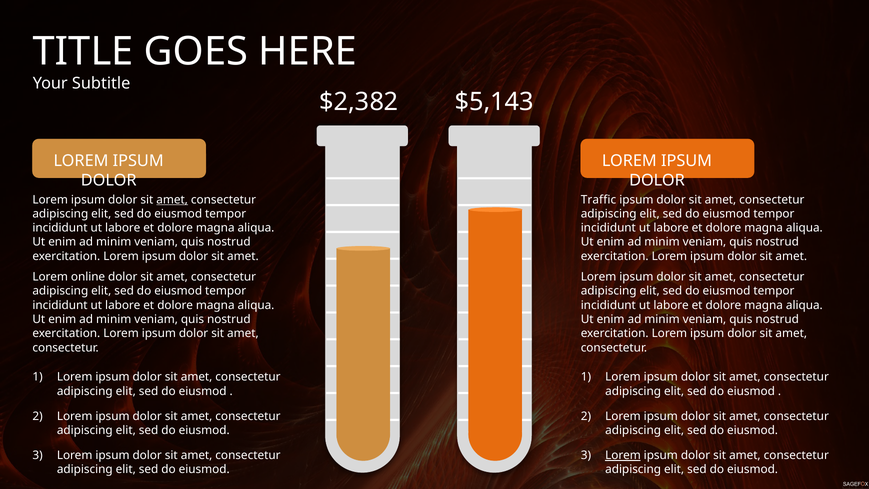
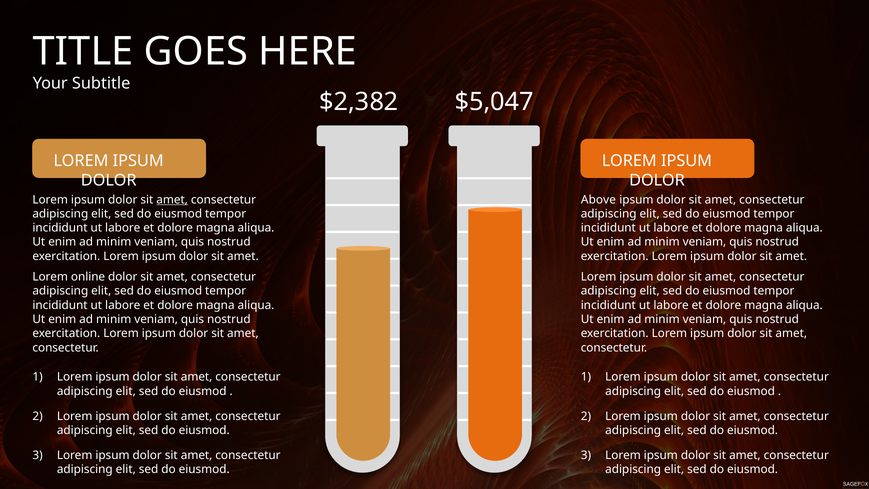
$5,143: $5,143 -> $5,047
Traffic: Traffic -> Above
Lorem at (623, 455) underline: present -> none
